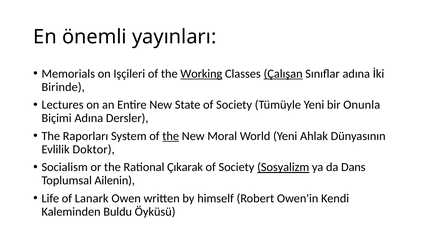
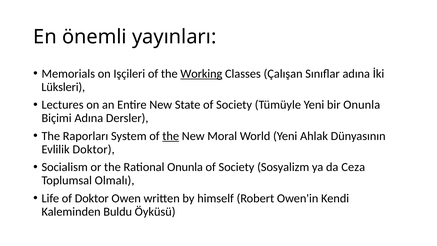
Çalışan underline: present -> none
Birinde: Birinde -> Lüksleri
Rational Çıkarak: Çıkarak -> Onunla
Sosyalizm underline: present -> none
Dans: Dans -> Ceza
Ailenin: Ailenin -> Olmalı
of Lanark: Lanark -> Doktor
